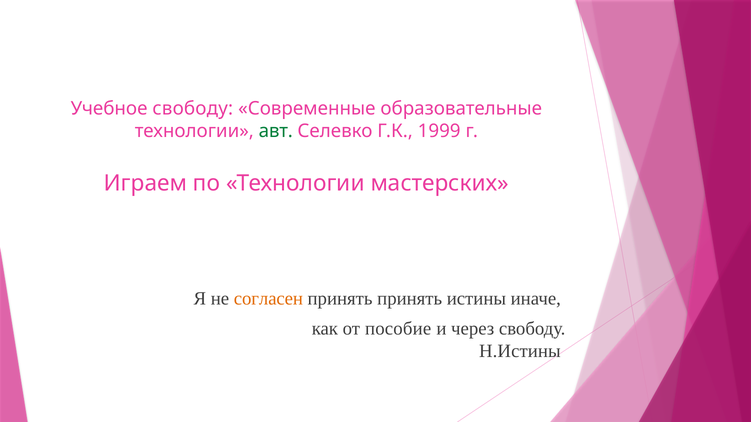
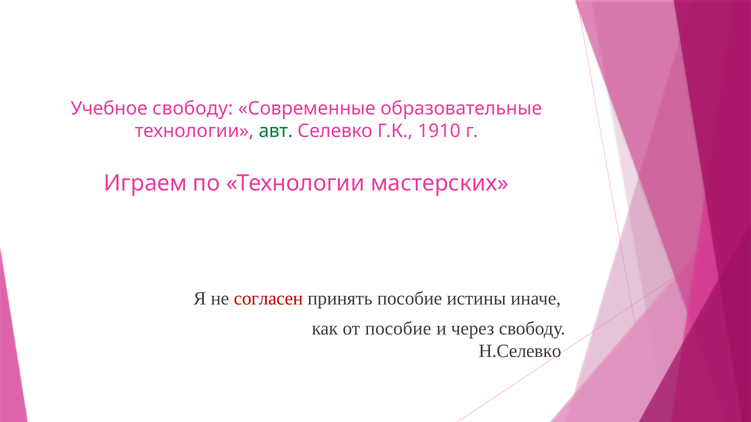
1999: 1999 -> 1910
согласен colour: orange -> red
принять принять: принять -> пособие
Н.Истины: Н.Истины -> Н.Селевко
